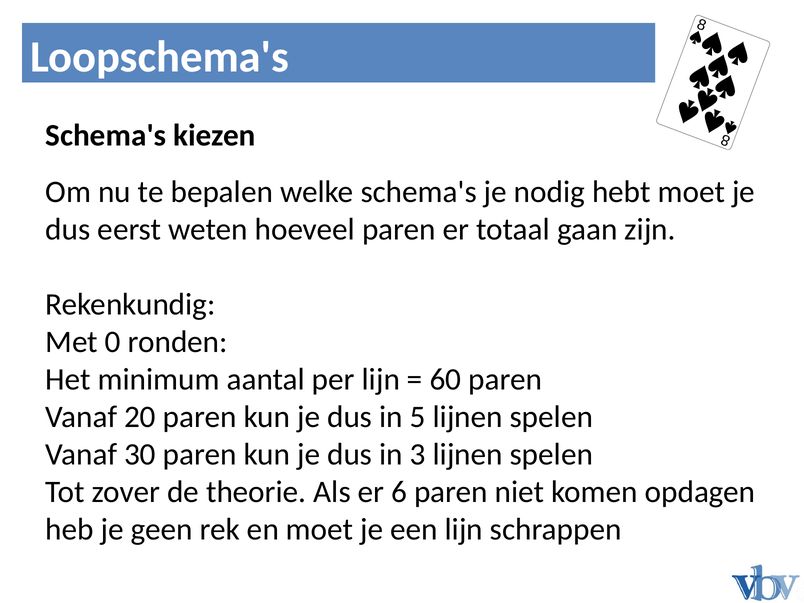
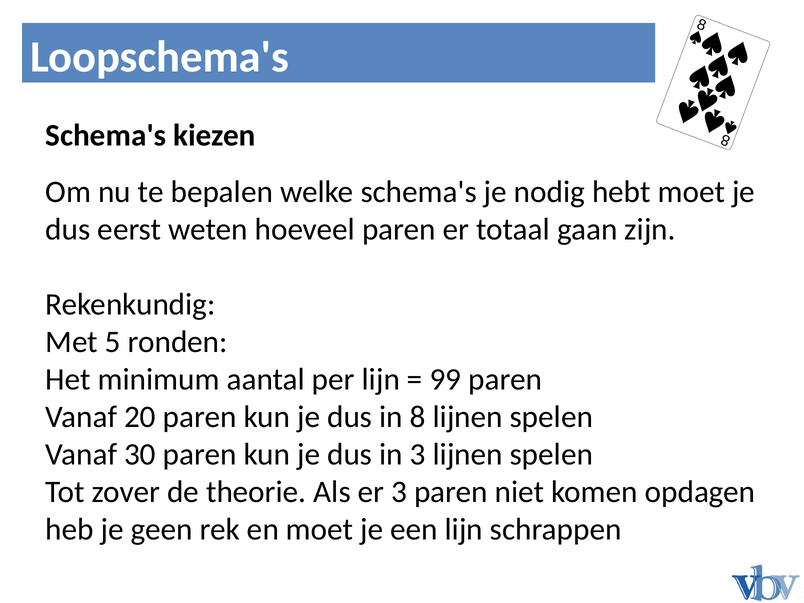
0: 0 -> 5
60: 60 -> 99
in 5: 5 -> 8
er 6: 6 -> 3
